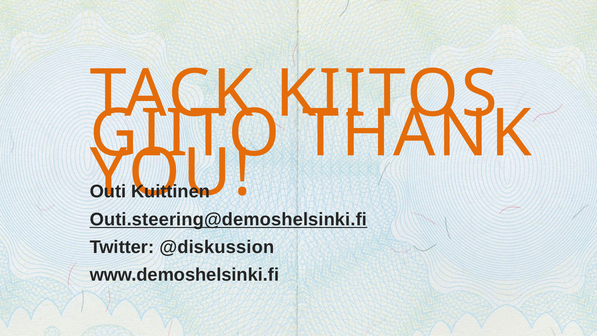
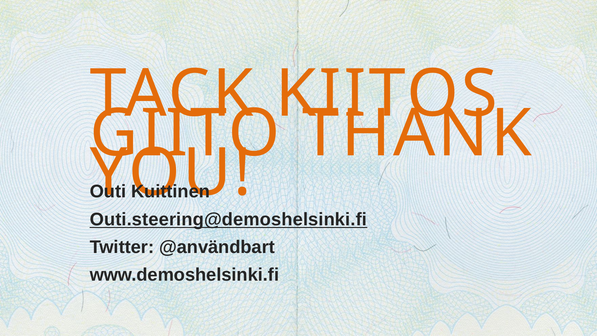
@diskussion: @diskussion -> @användbart
